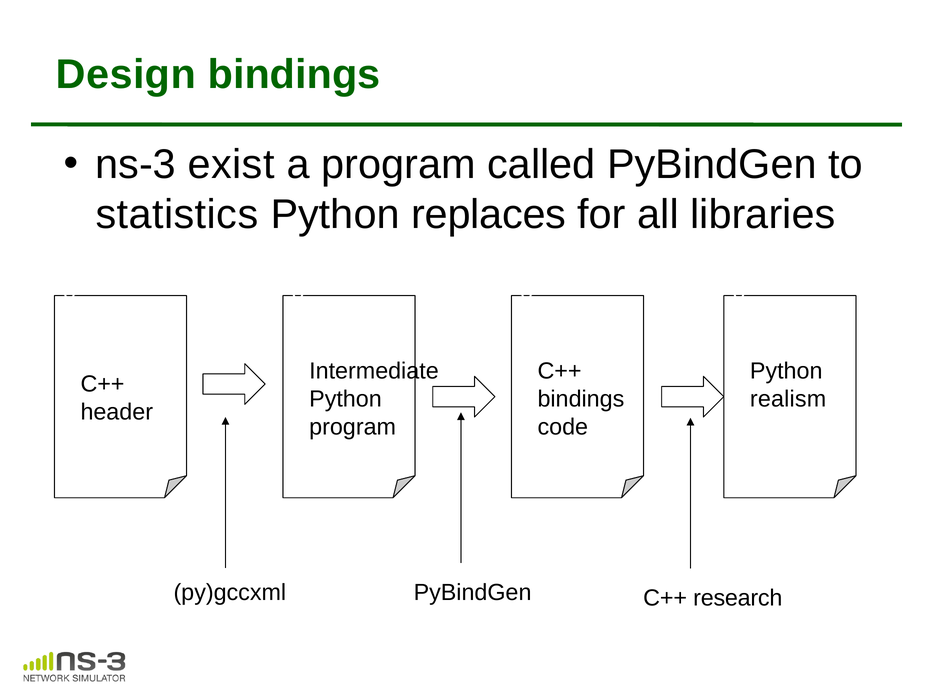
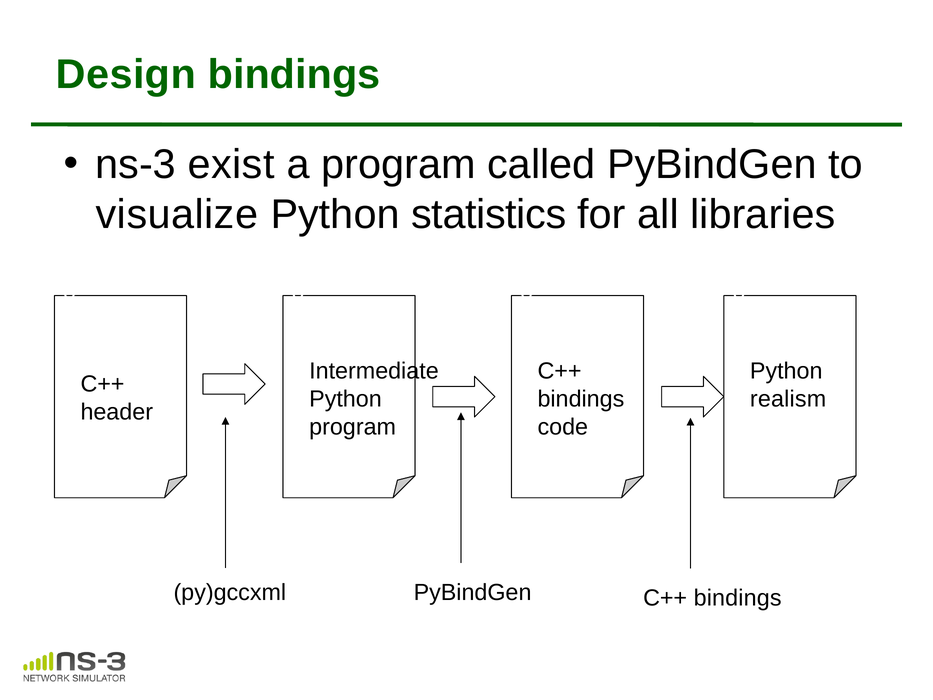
statistics: statistics -> visualize
replaces: replaces -> statistics
PyBindGen C++ research: research -> bindings
